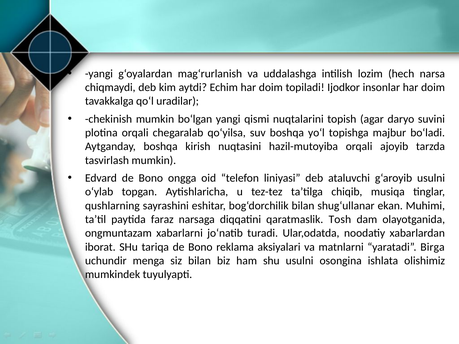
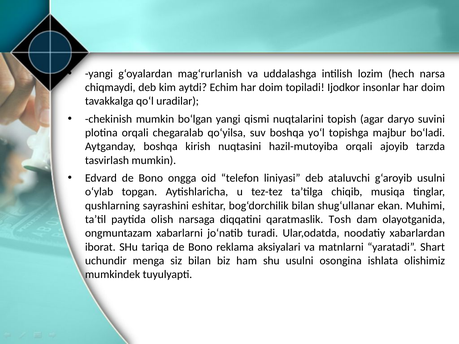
faraz: faraz -> olish
Birga: Birga -> Shart
